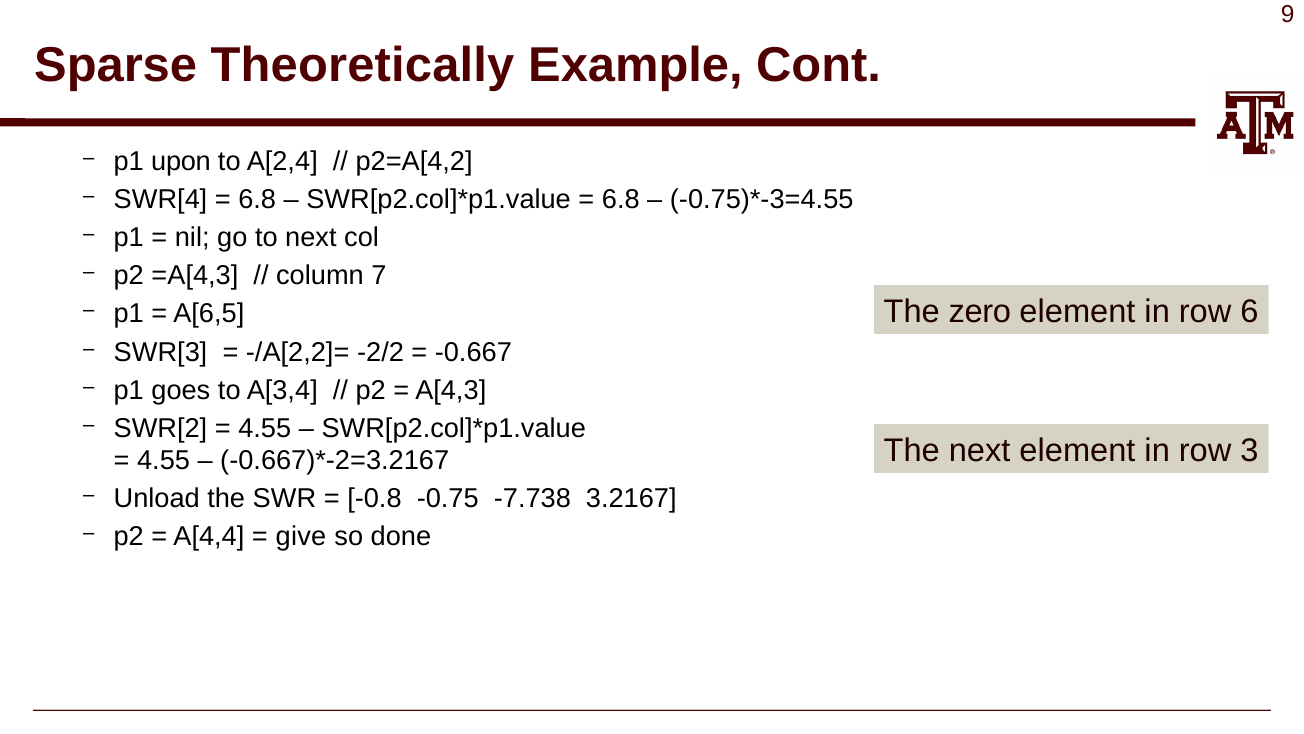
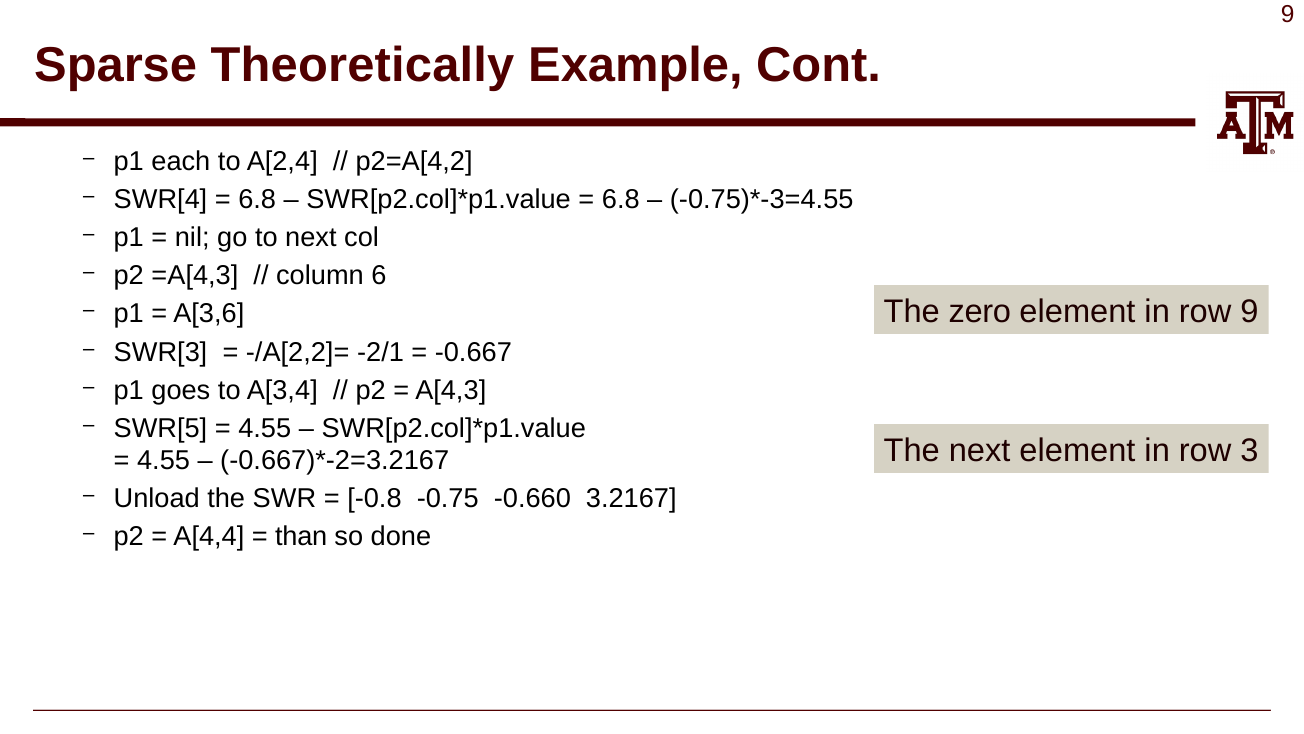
upon: upon -> each
7: 7 -> 6
row 6: 6 -> 9
A[6,5: A[6,5 -> A[3,6
-2/2: -2/2 -> -2/1
SWR[2: SWR[2 -> SWR[5
-7.738: -7.738 -> -0.660
give: give -> than
